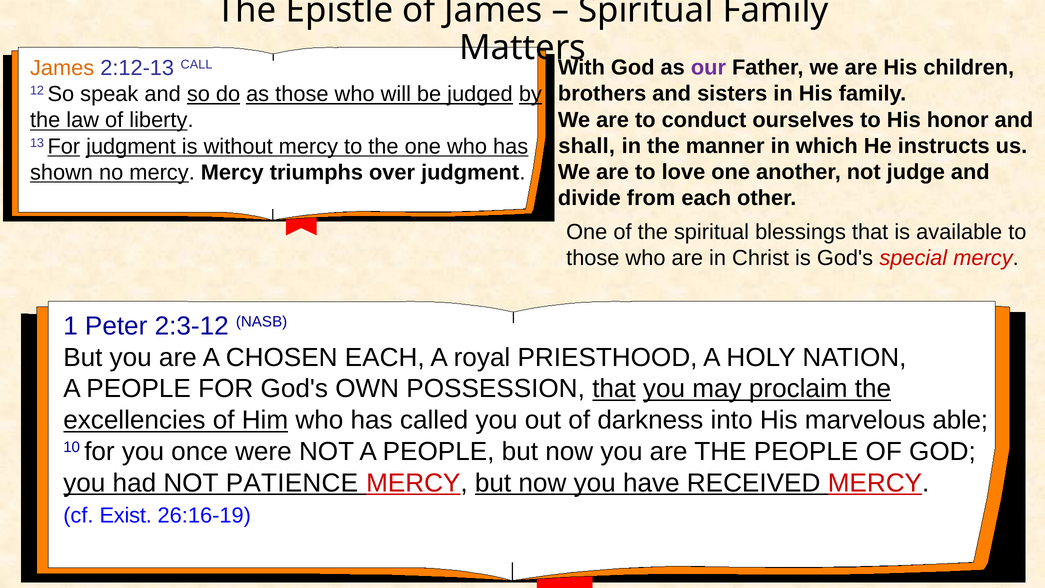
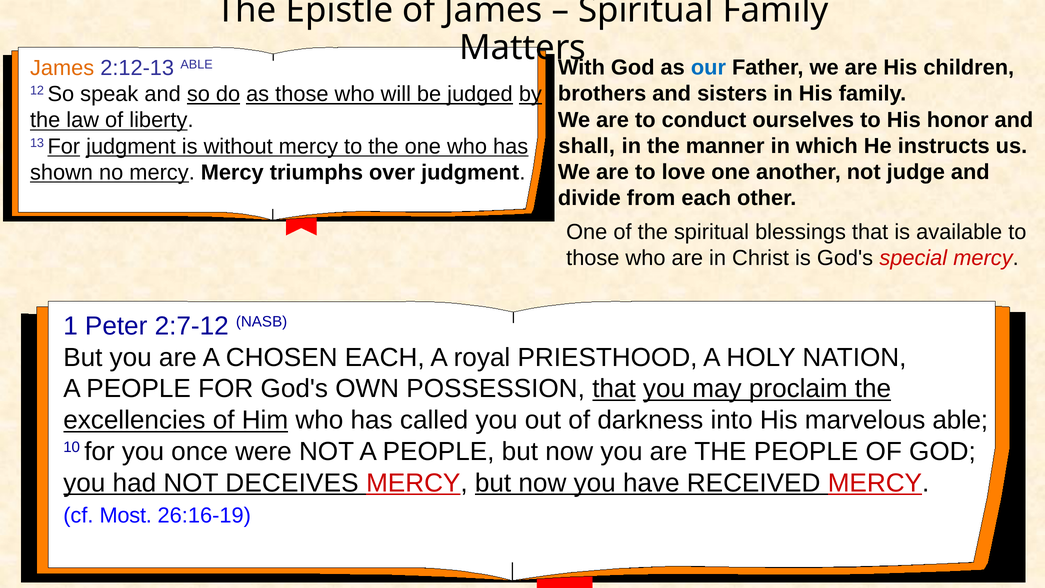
our colour: purple -> blue
2:12-13 CALL: CALL -> ABLE
2:3-12: 2:3-12 -> 2:7-12
PATIENCE: PATIENCE -> DECEIVES
Exist: Exist -> Most
